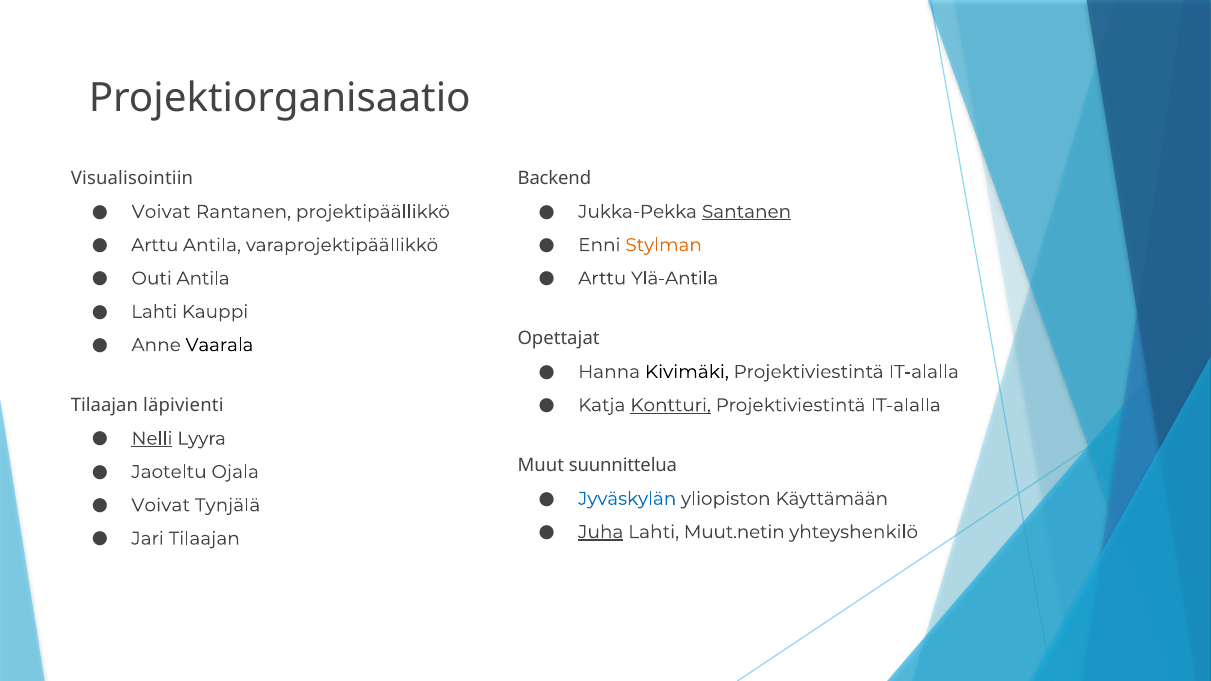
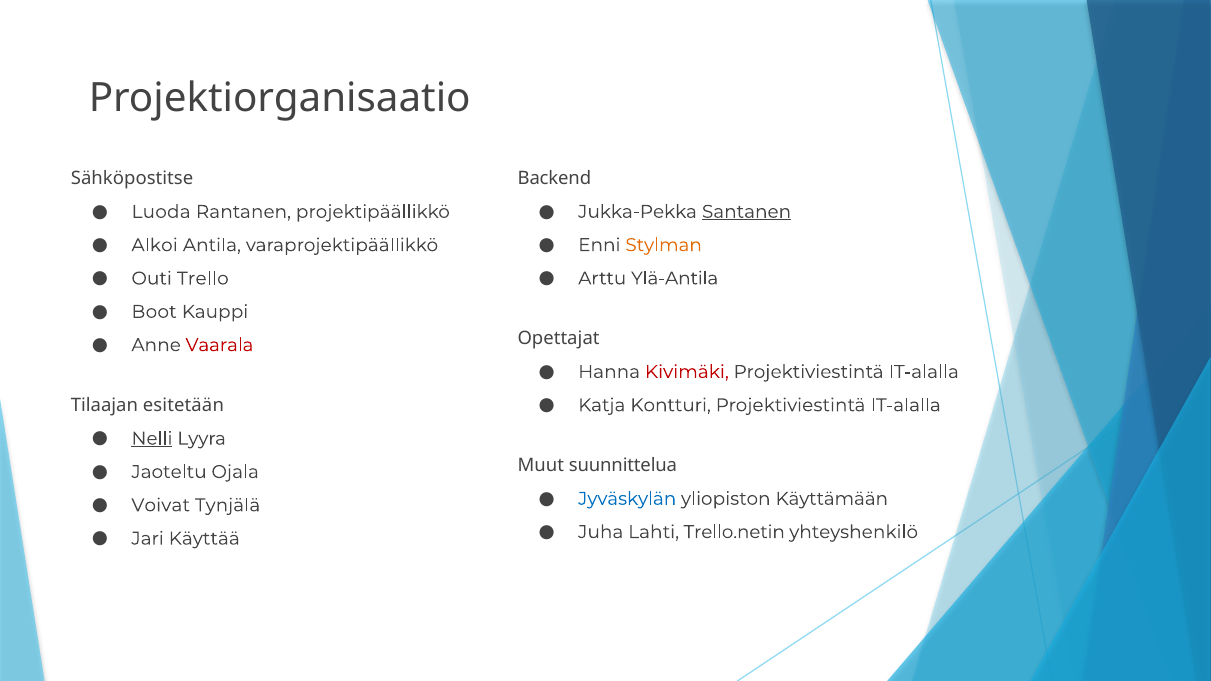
Visualisointiin: Visualisointiin -> Sähköpostitse
Voivat at (161, 212): Voivat -> Luoda
Arttu at (155, 245): Arttu -> Alkoi
Outi Antila: Antila -> Trello
Lahti at (154, 312): Lahti -> Boot
Vaarala colour: black -> red
Kivimäki colour: black -> red
Kontturi underline: present -> none
läpivienti: läpivienti -> esitetään
Juha underline: present -> none
Muut.netin: Muut.netin -> Trello.netin
Jari Tilaajan: Tilaajan -> Käyttää
